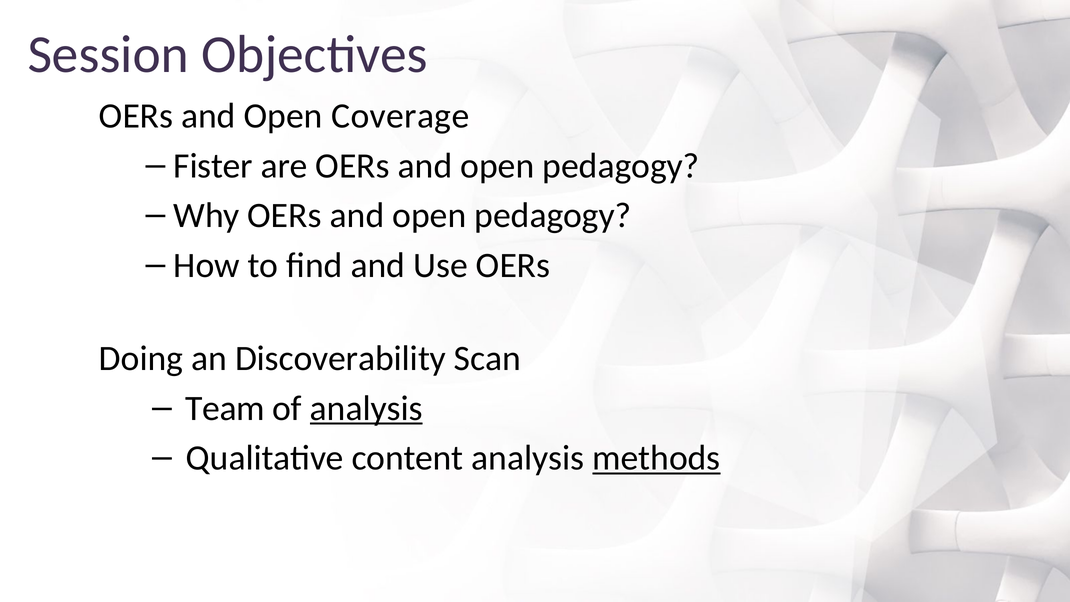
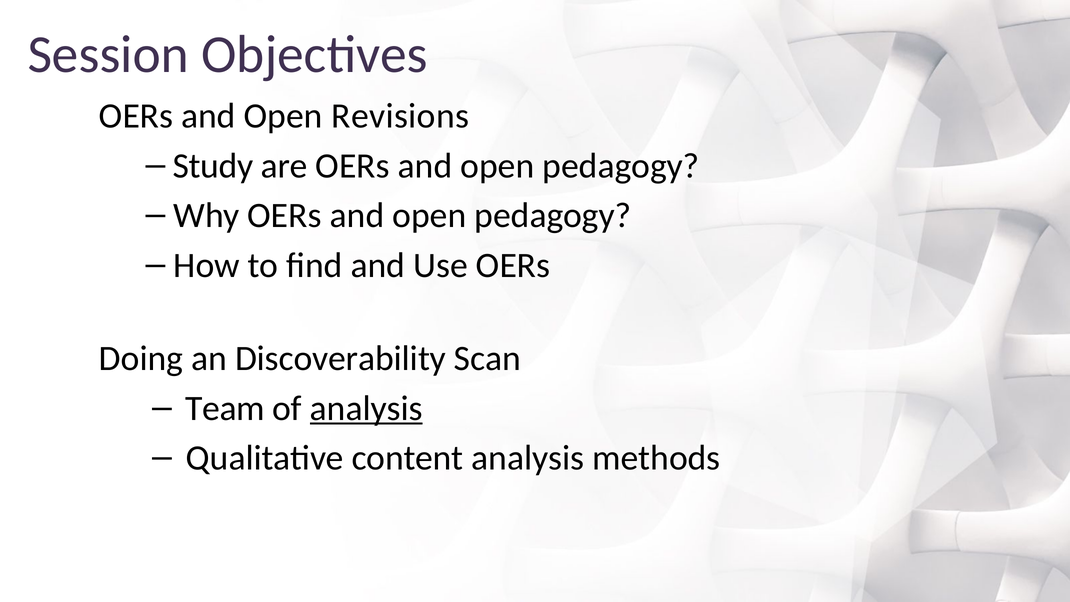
Coverage: Coverage -> Revisions
Fister: Fister -> Study
methods underline: present -> none
